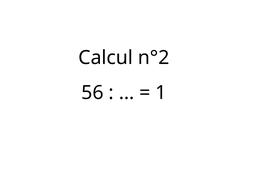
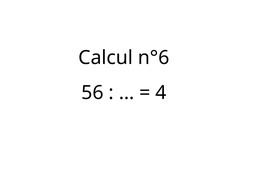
n°2: n°2 -> n°6
1: 1 -> 4
